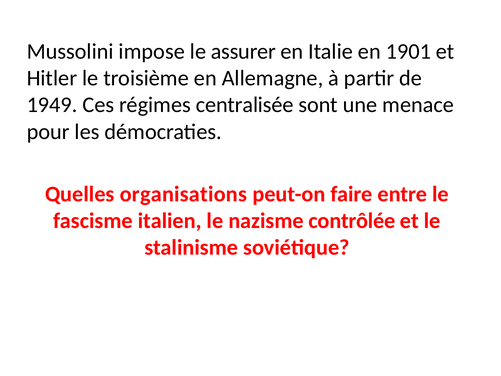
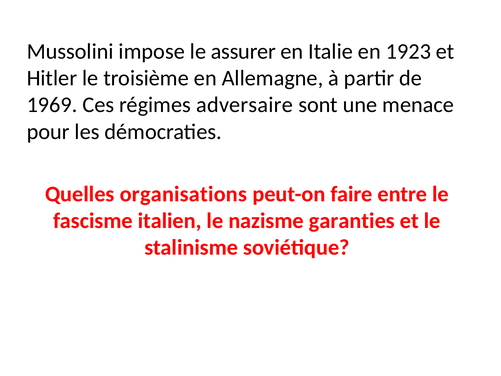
1901: 1901 -> 1923
1949: 1949 -> 1969
centralisée: centralisée -> adversaire
contrôlée: contrôlée -> garanties
